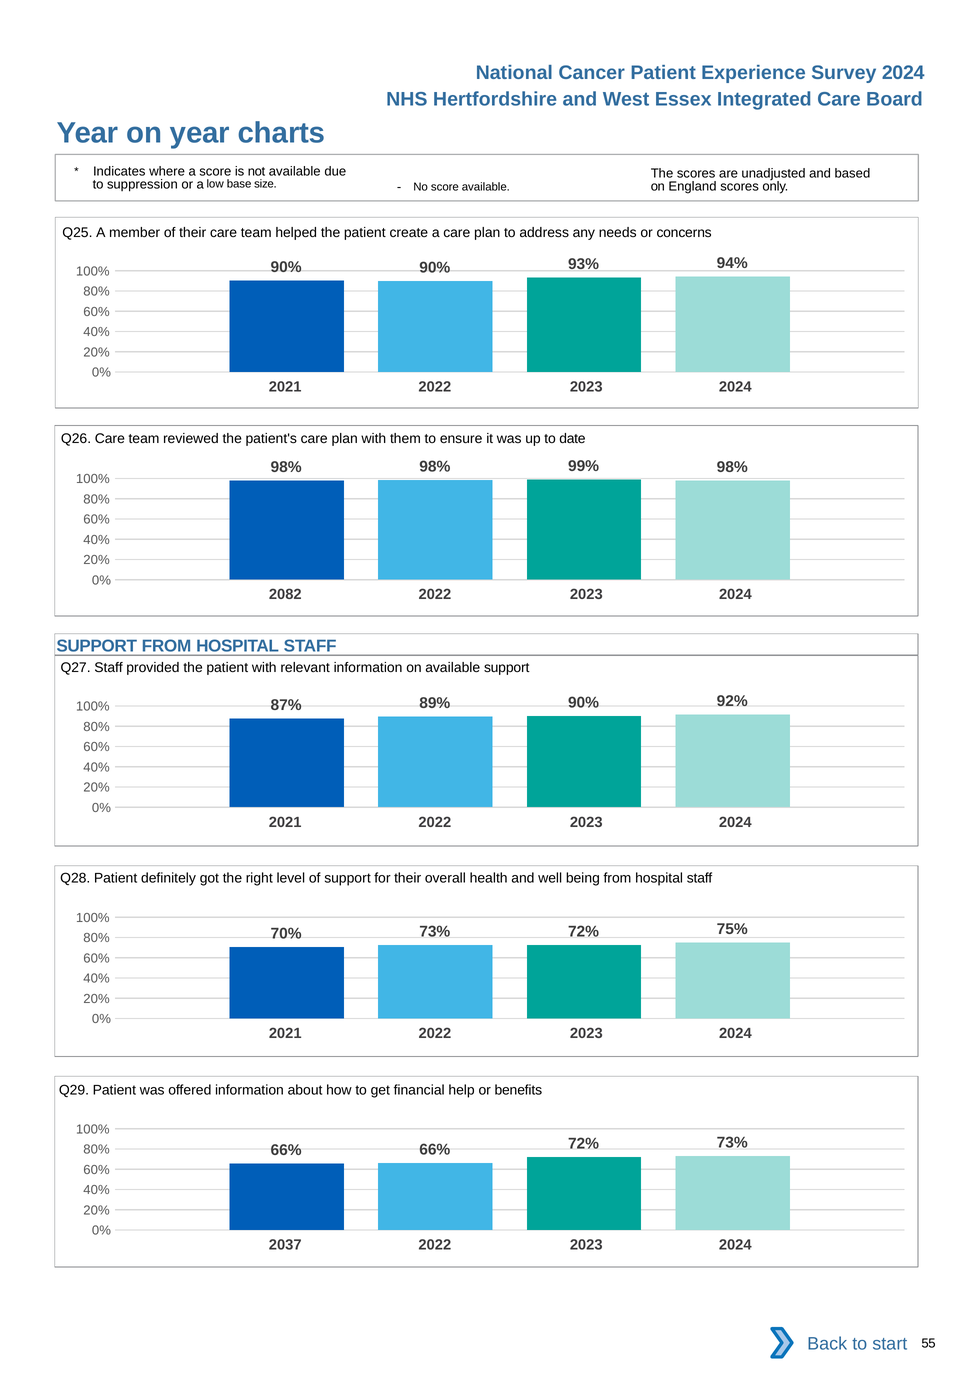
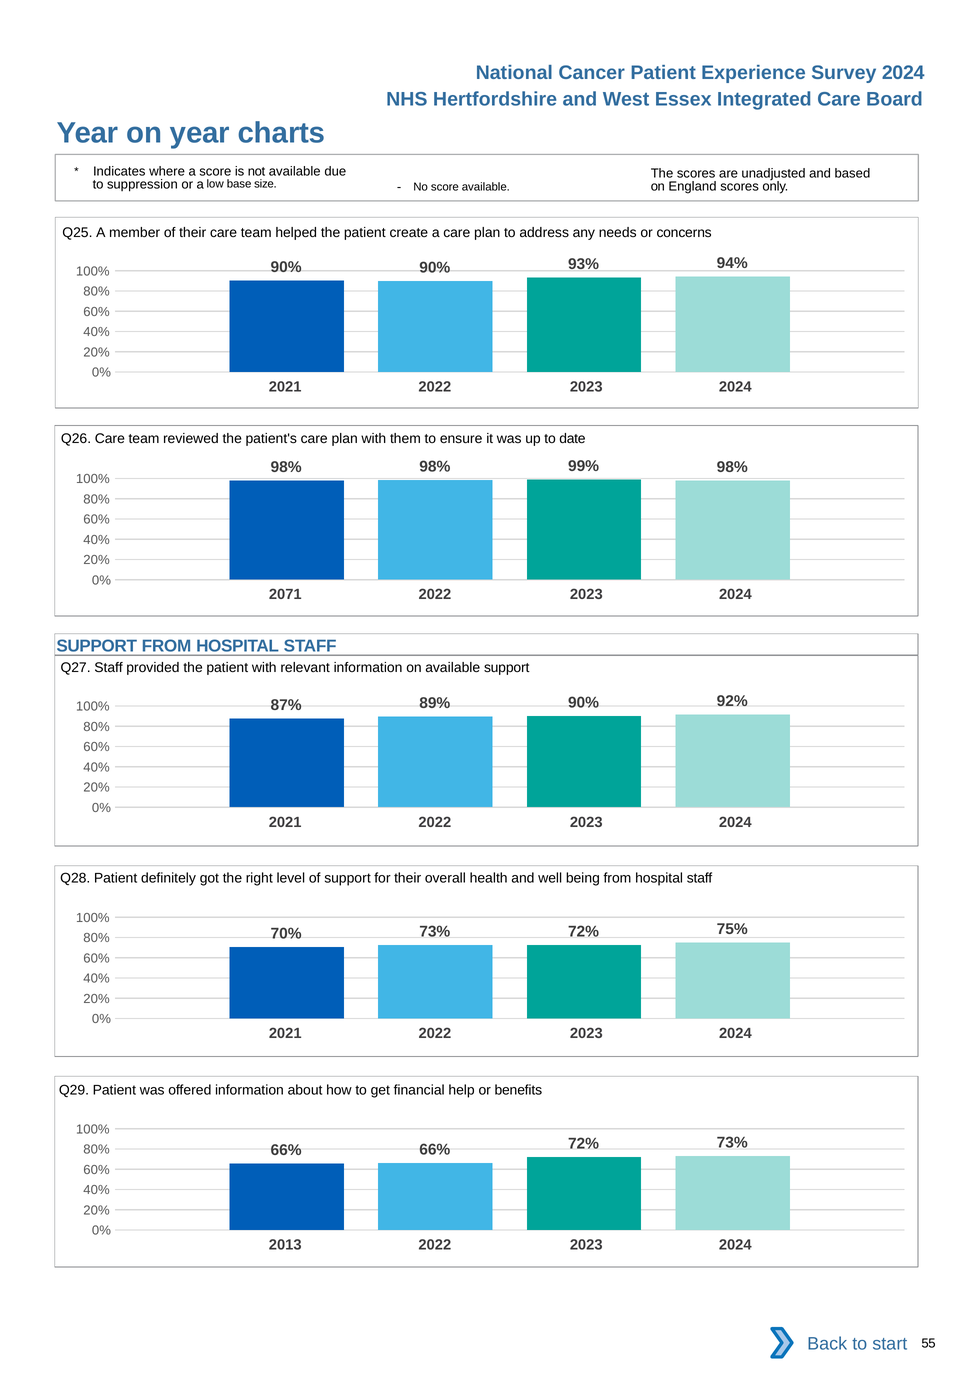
2082: 2082 -> 2071
2037: 2037 -> 2013
